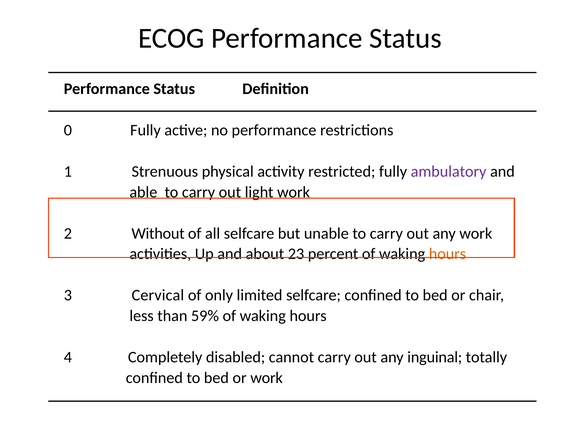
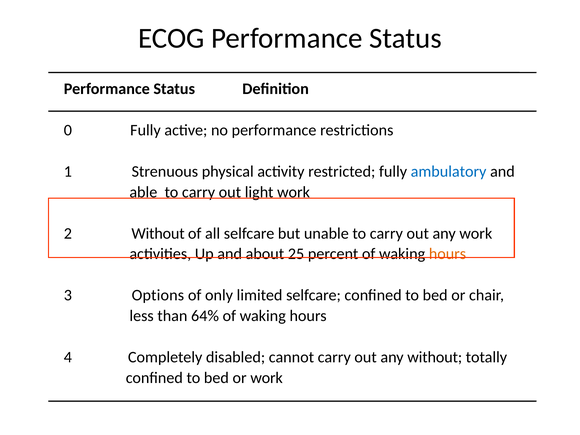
ambulatory colour: purple -> blue
23: 23 -> 25
Cervical: Cervical -> Options
59%: 59% -> 64%
any inguinal: inguinal -> without
